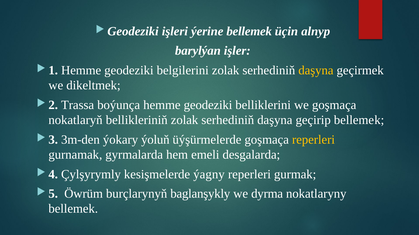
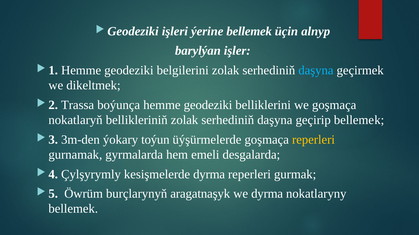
daşyna at (316, 70) colour: yellow -> light blue
ýoluň: ýoluň -> toýun
kesişmelerde ýagny: ýagny -> dyrma
baglanşykly: baglanşykly -> aragatnaşyk
